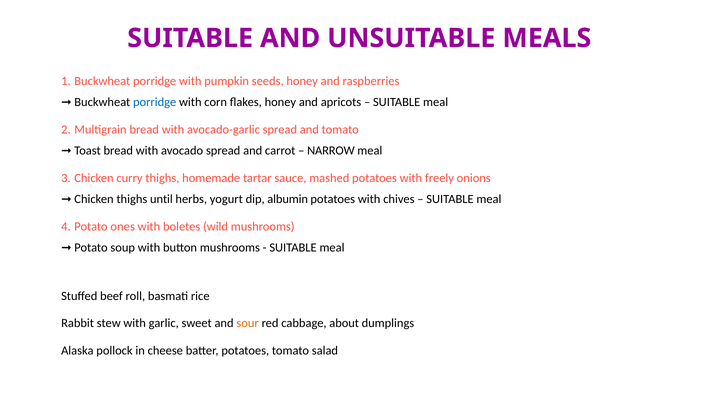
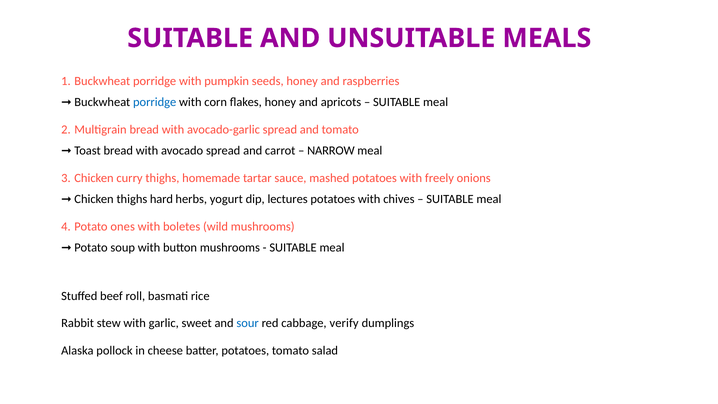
until: until -> hard
albumin: albumin -> lectures
sour colour: orange -> blue
about: about -> verify
